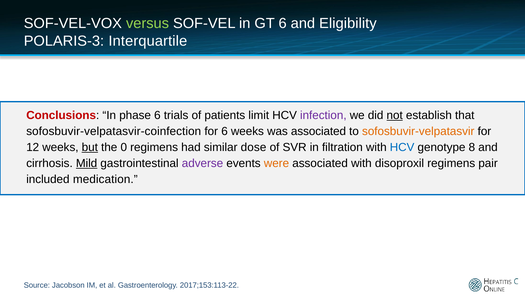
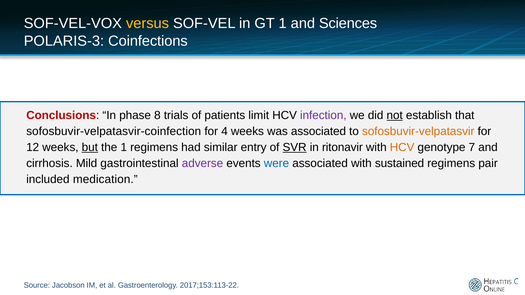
versus colour: light green -> yellow
GT 6: 6 -> 1
Eligibility: Eligibility -> Sciences
Interquartile: Interquartile -> Coinfections
phase 6: 6 -> 8
for 6: 6 -> 4
the 0: 0 -> 1
dose: dose -> entry
SVR underline: none -> present
filtration: filtration -> ritonavir
HCV at (402, 148) colour: blue -> orange
8: 8 -> 7
Mild underline: present -> none
were colour: orange -> blue
disoproxil: disoproxil -> sustained
